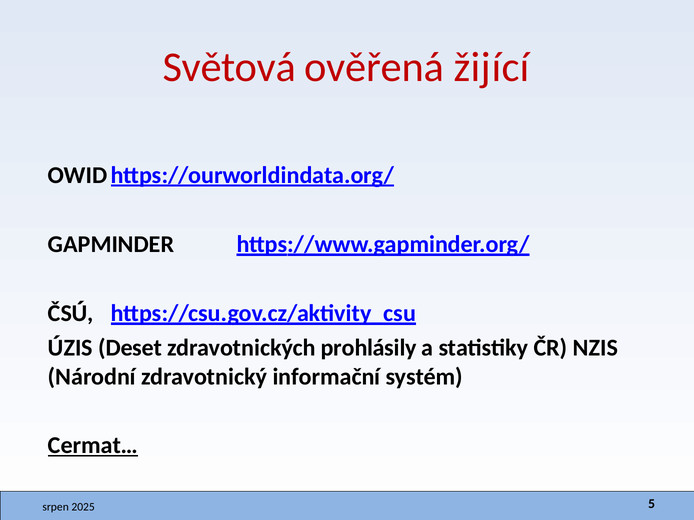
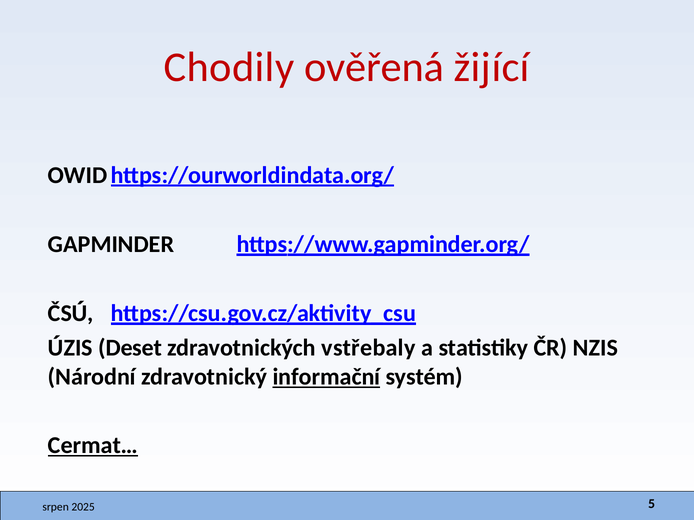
Světová: Světová -> Chodily
prohlásily: prohlásily -> vstřebaly
informační underline: none -> present
